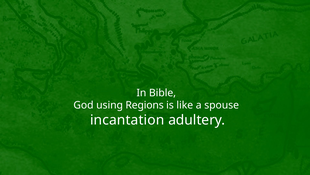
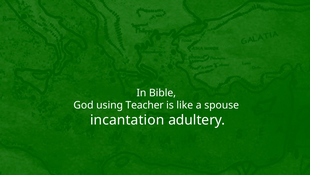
Regions: Regions -> Teacher
